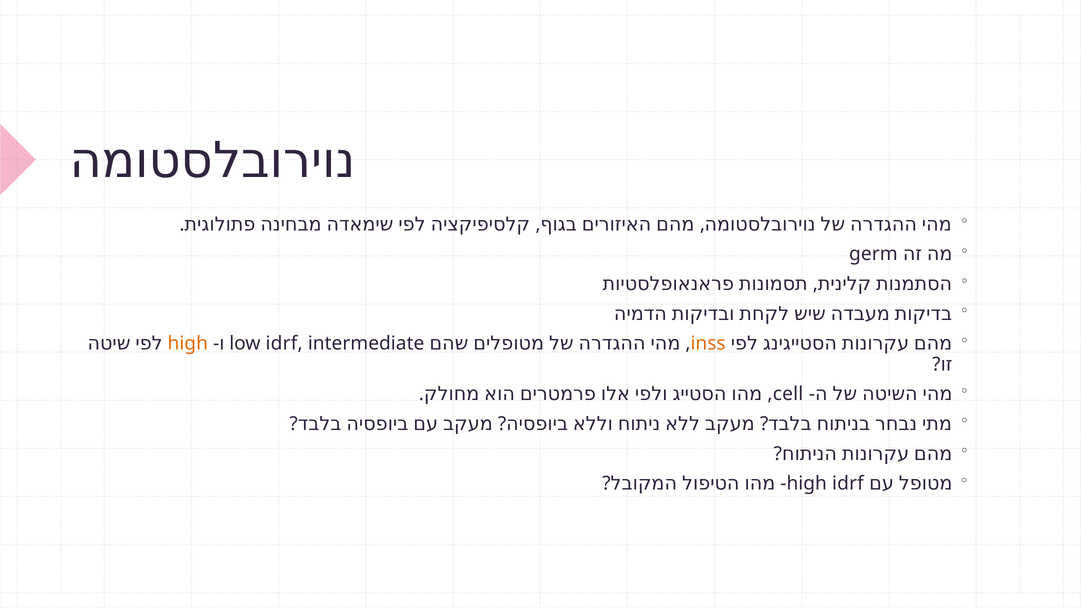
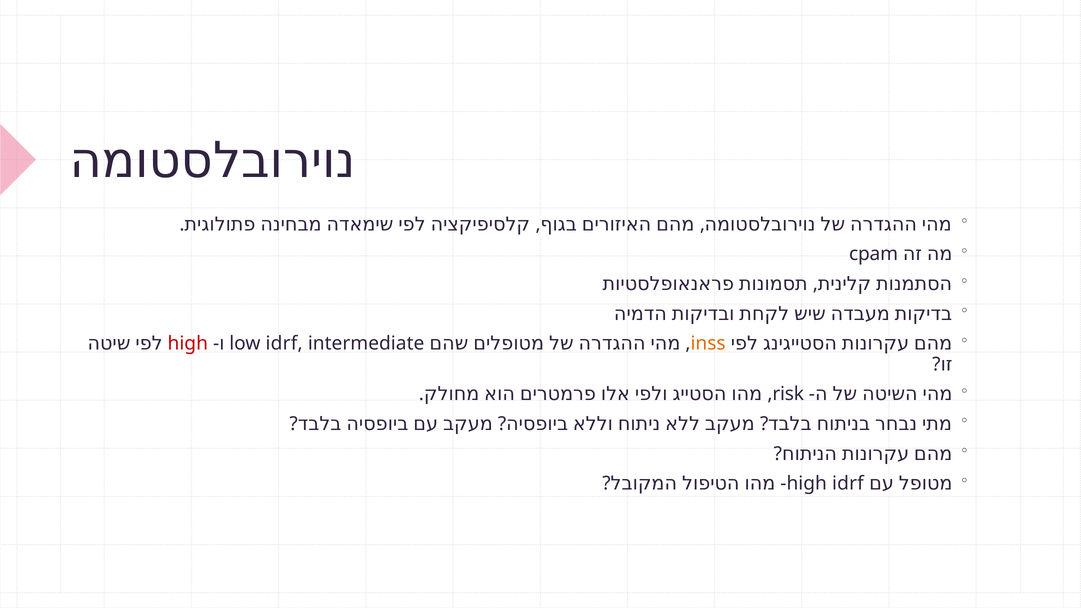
germ: germ -> cpam
high at (188, 344) colour: orange -> red
cell: cell -> risk
